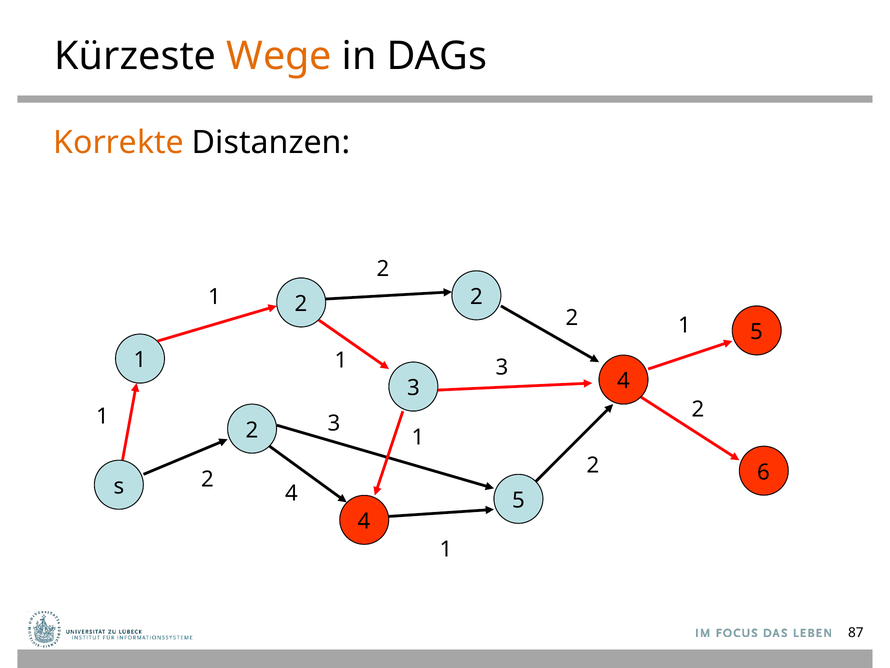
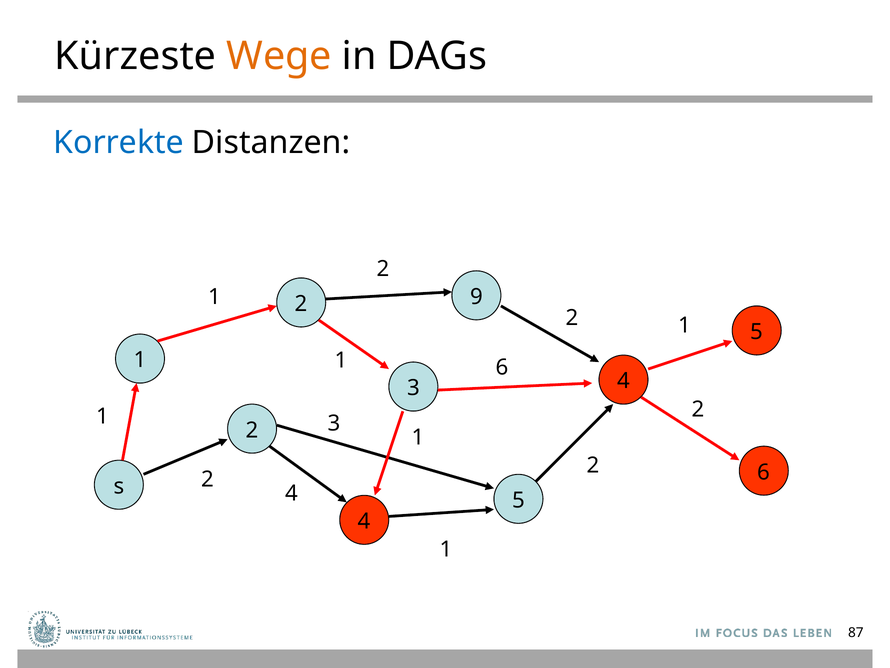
Korrekte colour: orange -> blue
2 2: 2 -> 9
1 3: 3 -> 6
